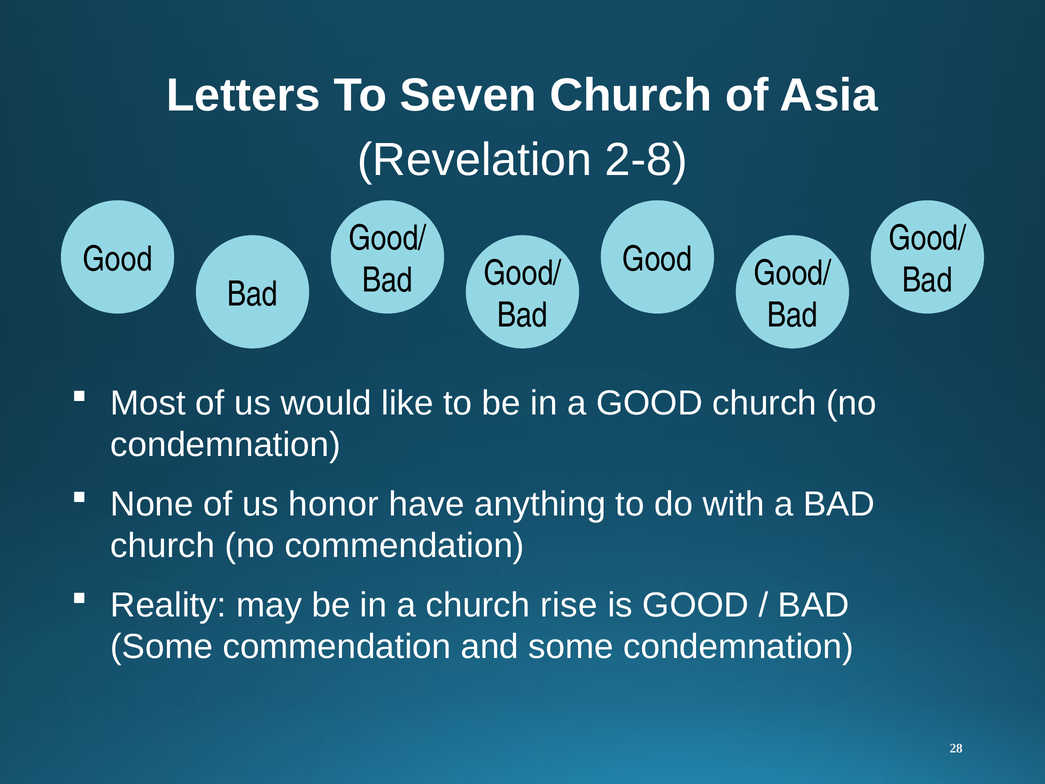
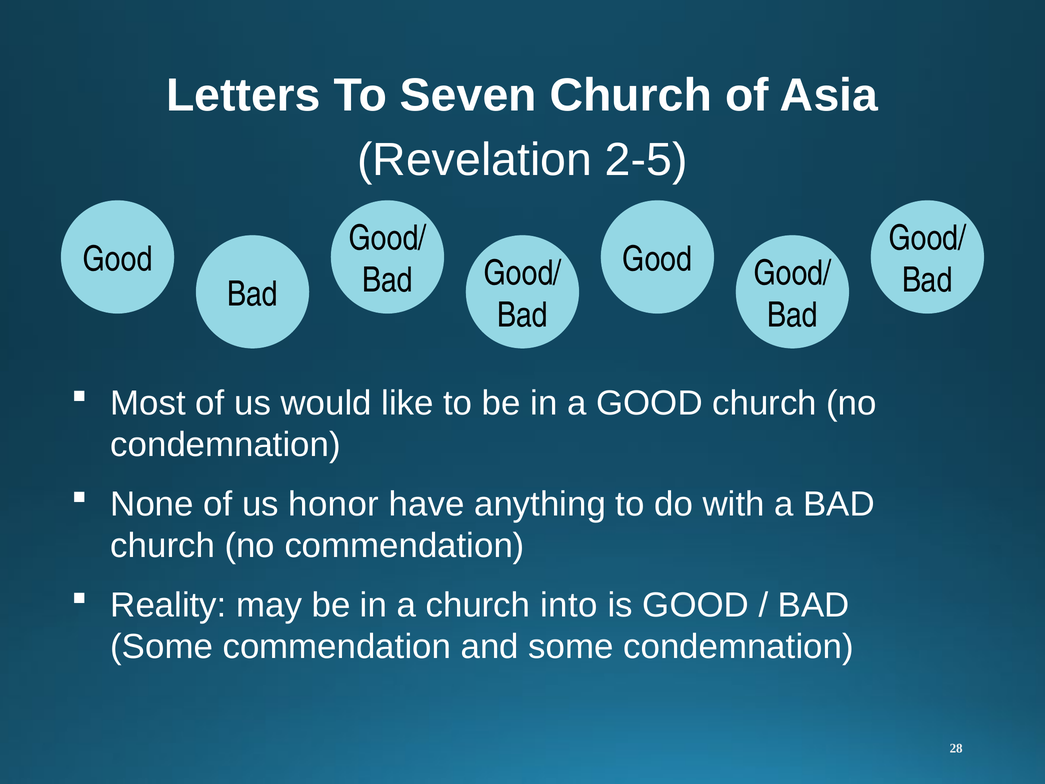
2-8: 2-8 -> 2-5
rise: rise -> into
